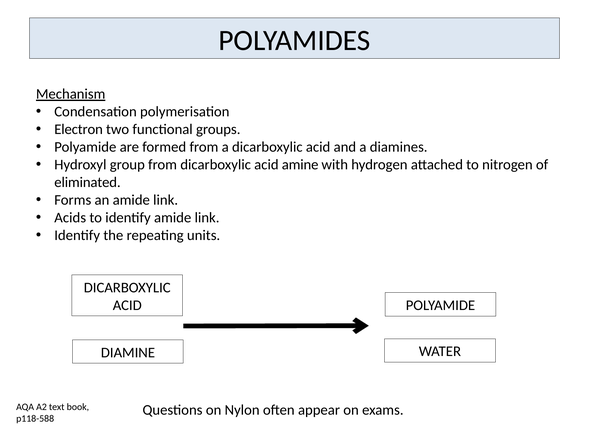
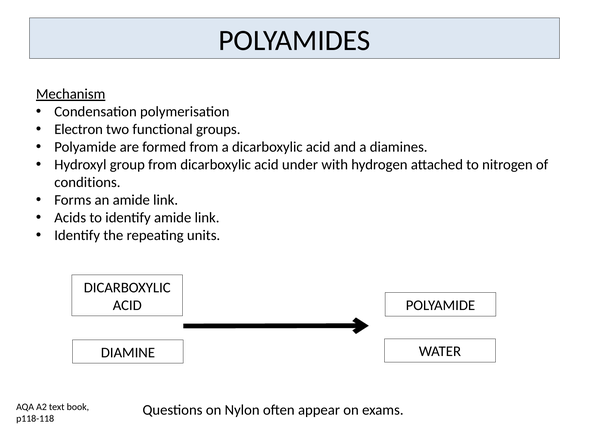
amine: amine -> under
eliminated: eliminated -> conditions
p118-588: p118-588 -> p118-118
